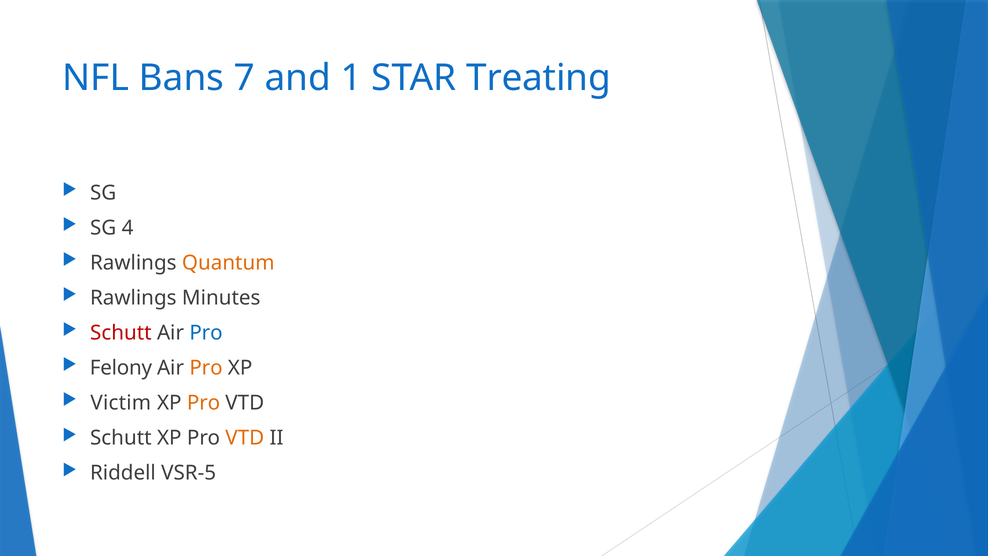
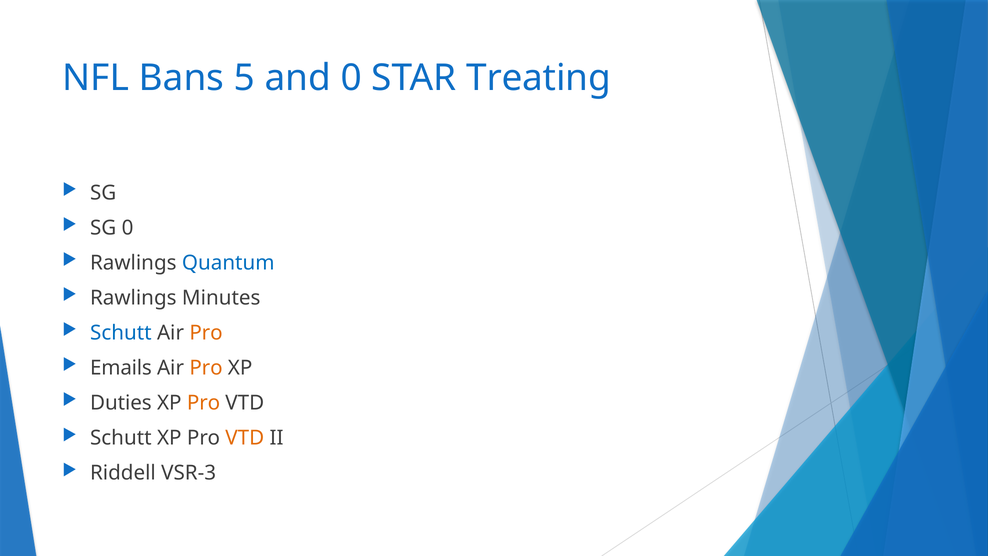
7: 7 -> 5
and 1: 1 -> 0
SG 4: 4 -> 0
Quantum colour: orange -> blue
Schutt at (121, 333) colour: red -> blue
Pro at (206, 333) colour: blue -> orange
Felony: Felony -> Emails
Victim: Victim -> Duties
VSR-5: VSR-5 -> VSR-3
